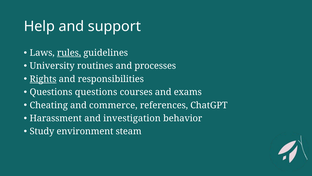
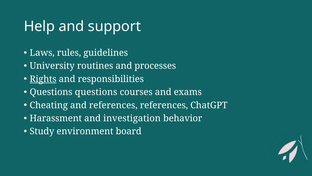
rules underline: present -> none
and commerce: commerce -> references
steam: steam -> board
